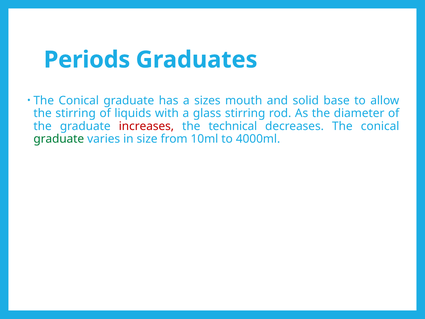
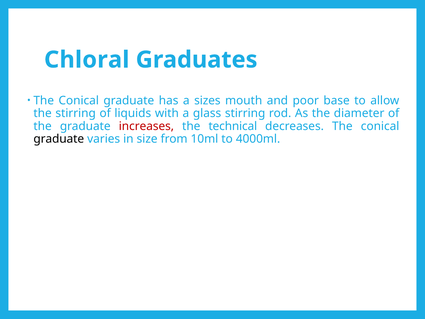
Periods: Periods -> Chloral
solid: solid -> poor
graduate at (59, 139) colour: green -> black
